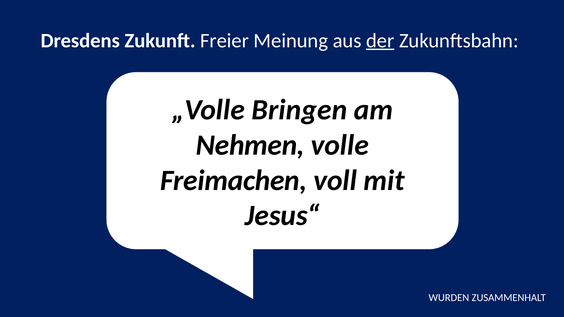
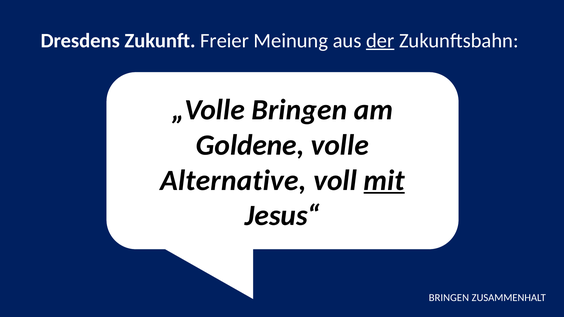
Nehmen: Nehmen -> Goldene
Freimachen: Freimachen -> Alternative
mit underline: none -> present
WURDEN at (449, 298): WURDEN -> BRINGEN
